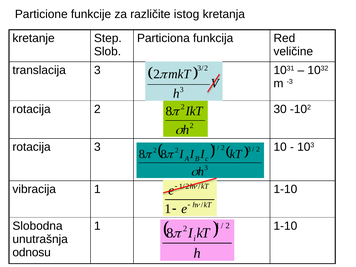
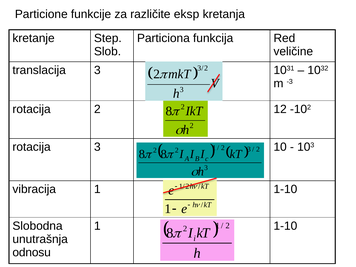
istog: istog -> eksp
30: 30 -> 12
